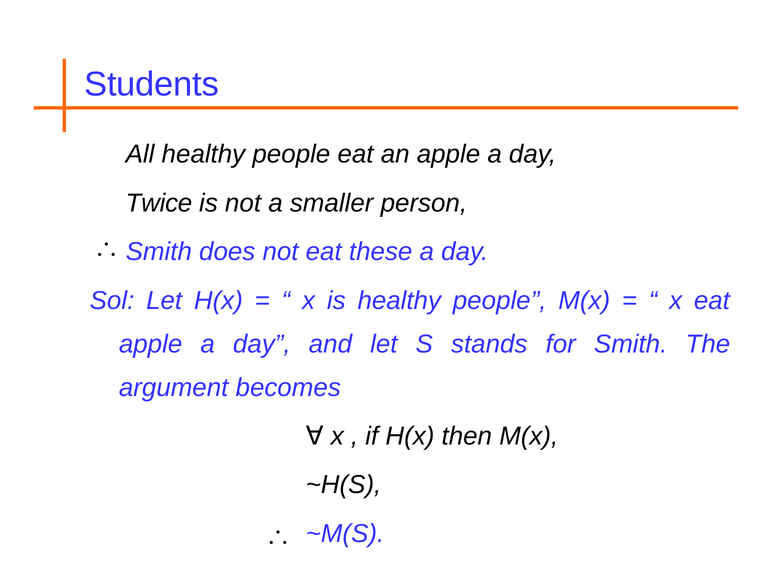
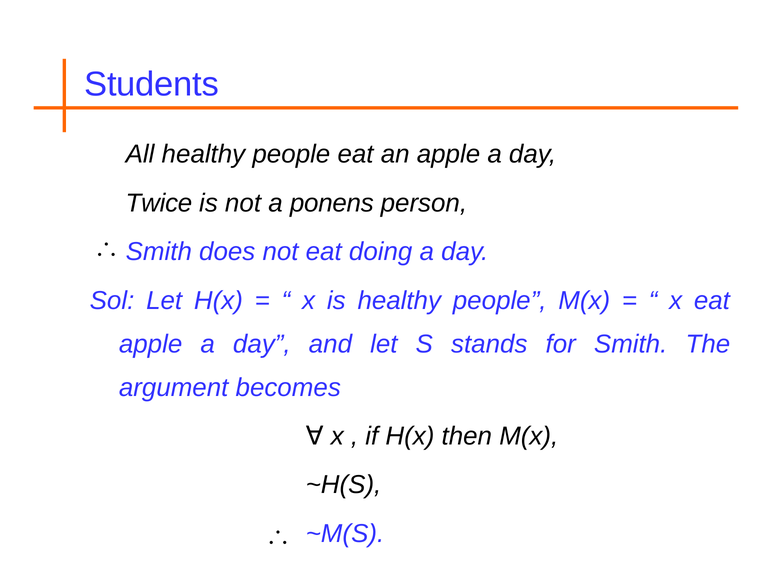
smaller: smaller -> ponens
these: these -> doing
